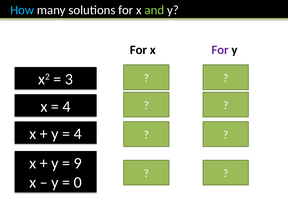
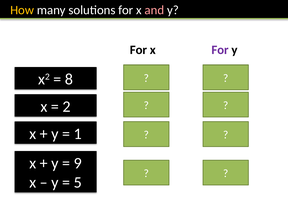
How colour: light blue -> yellow
and colour: light green -> pink
3: 3 -> 8
4 at (67, 107): 4 -> 2
4 at (78, 134): 4 -> 1
0: 0 -> 5
